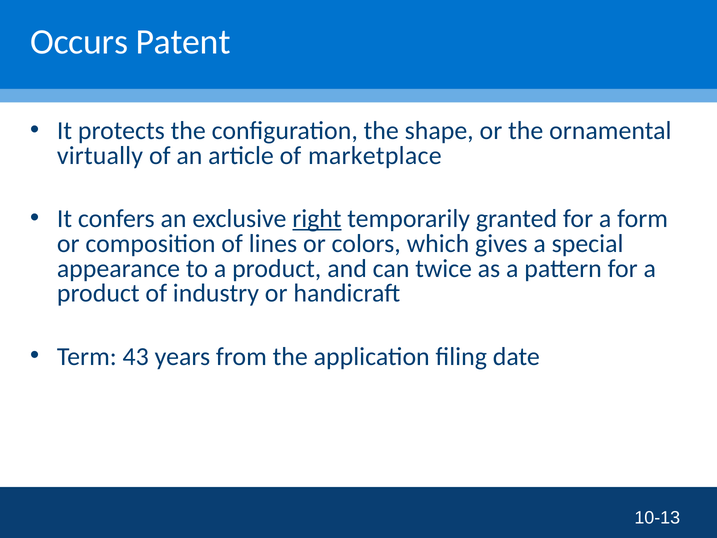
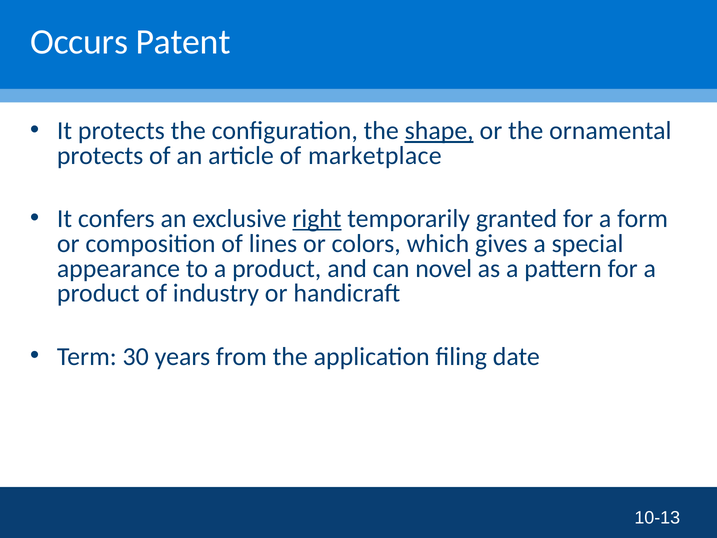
shape underline: none -> present
virtually at (100, 156): virtually -> protects
twice: twice -> novel
43: 43 -> 30
